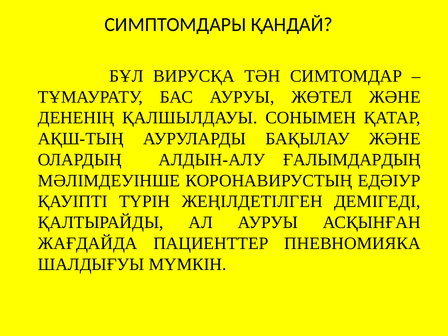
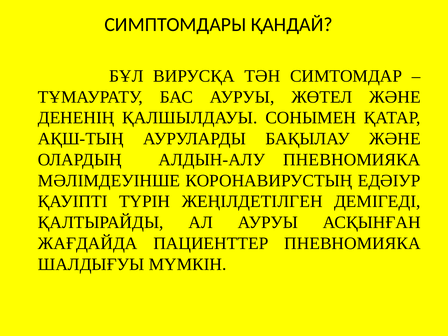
АЛДЫН-АЛУ ҒАЛЫМДАРДЫҢ: ҒАЛЫМДАРДЫҢ -> ПНЕВНОМИЯКА
